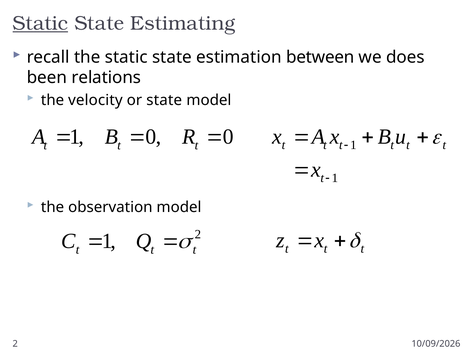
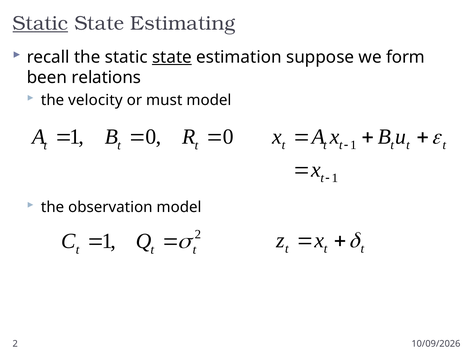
state at (172, 57) underline: none -> present
between: between -> suppose
does: does -> form
or state: state -> must
